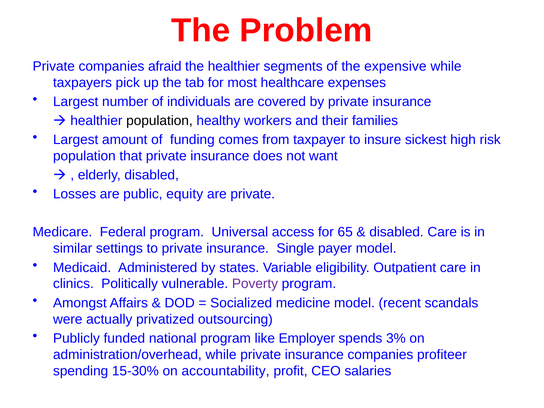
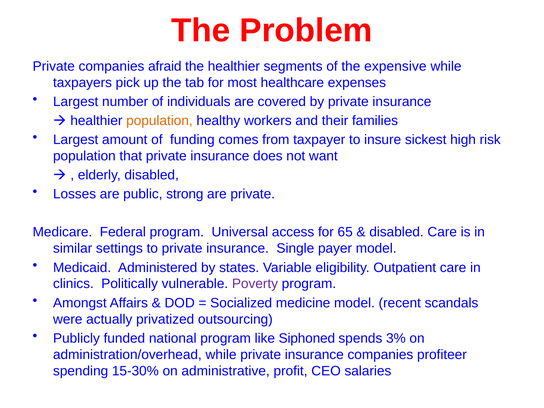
population at (159, 121) colour: black -> orange
equity: equity -> strong
Employer: Employer -> Siphoned
accountability: accountability -> administrative
